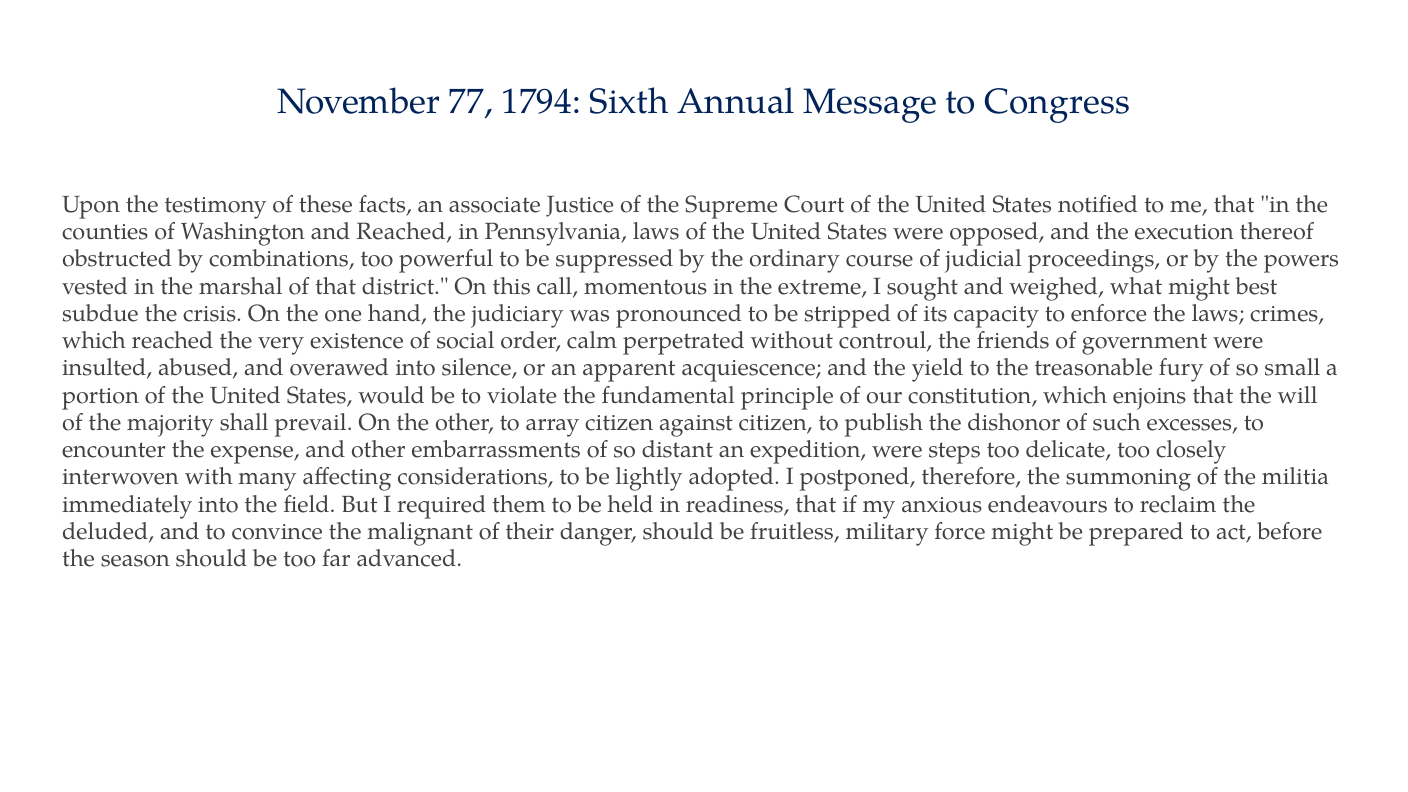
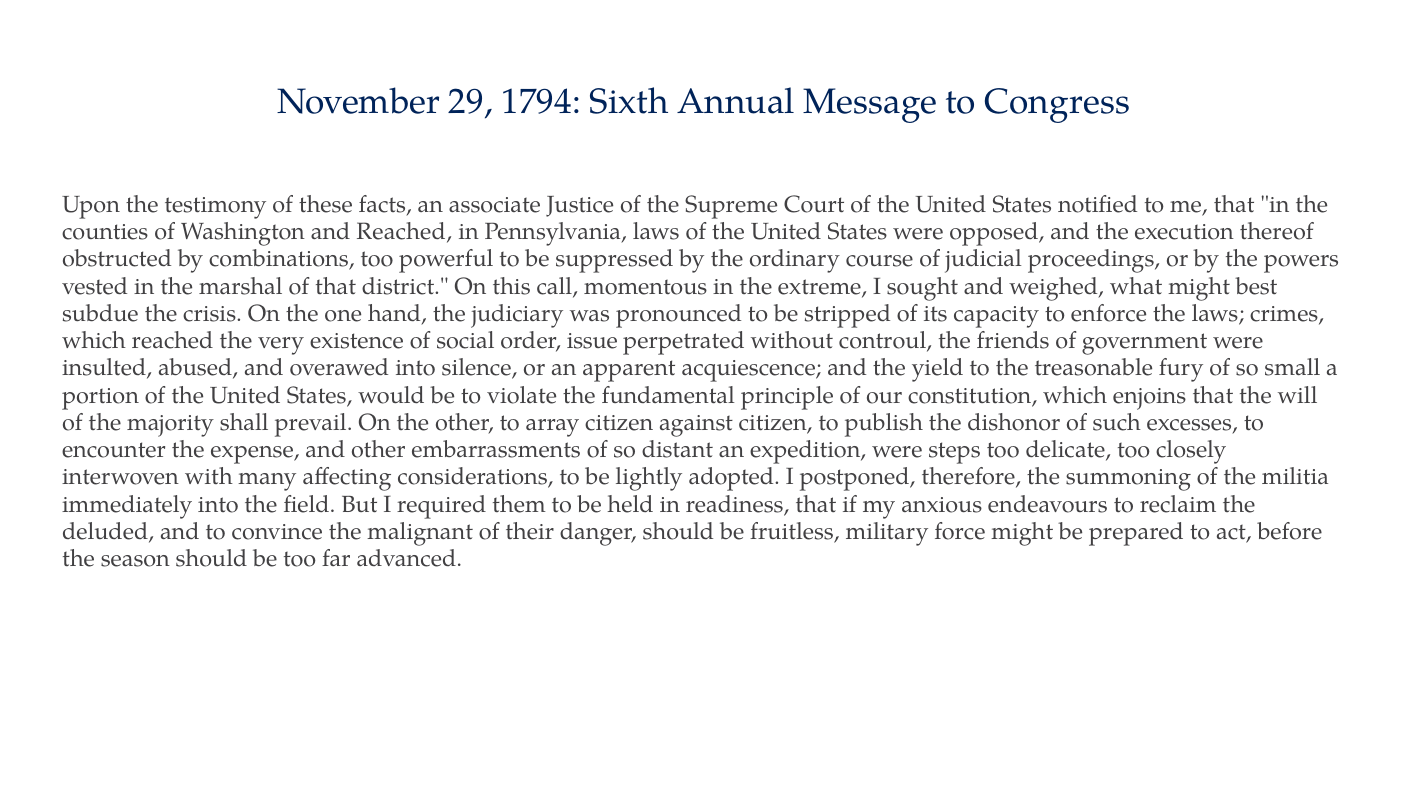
77: 77 -> 29
calm: calm -> issue
